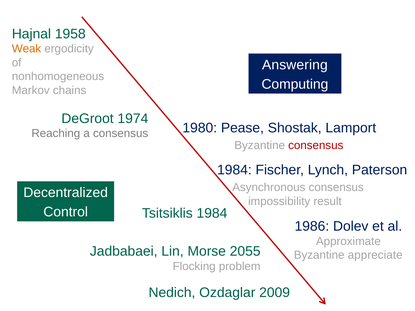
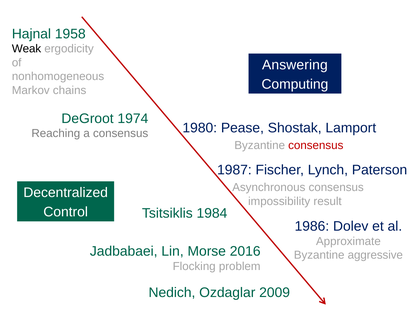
Weak colour: orange -> black
1984 at (234, 170): 1984 -> 1987
2055: 2055 -> 2016
appreciate: appreciate -> aggressive
